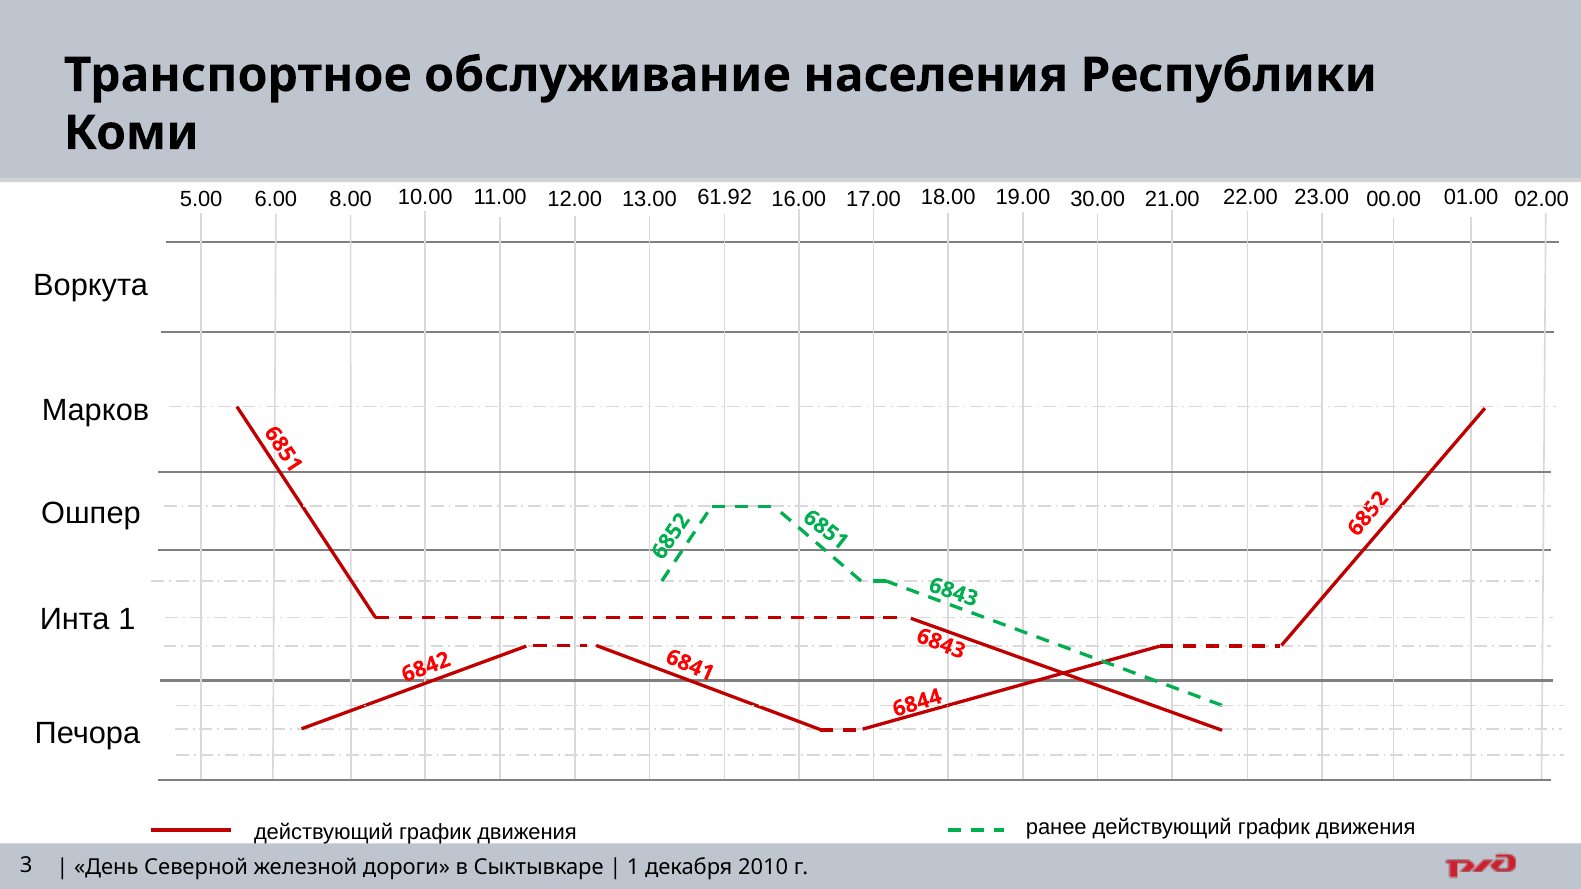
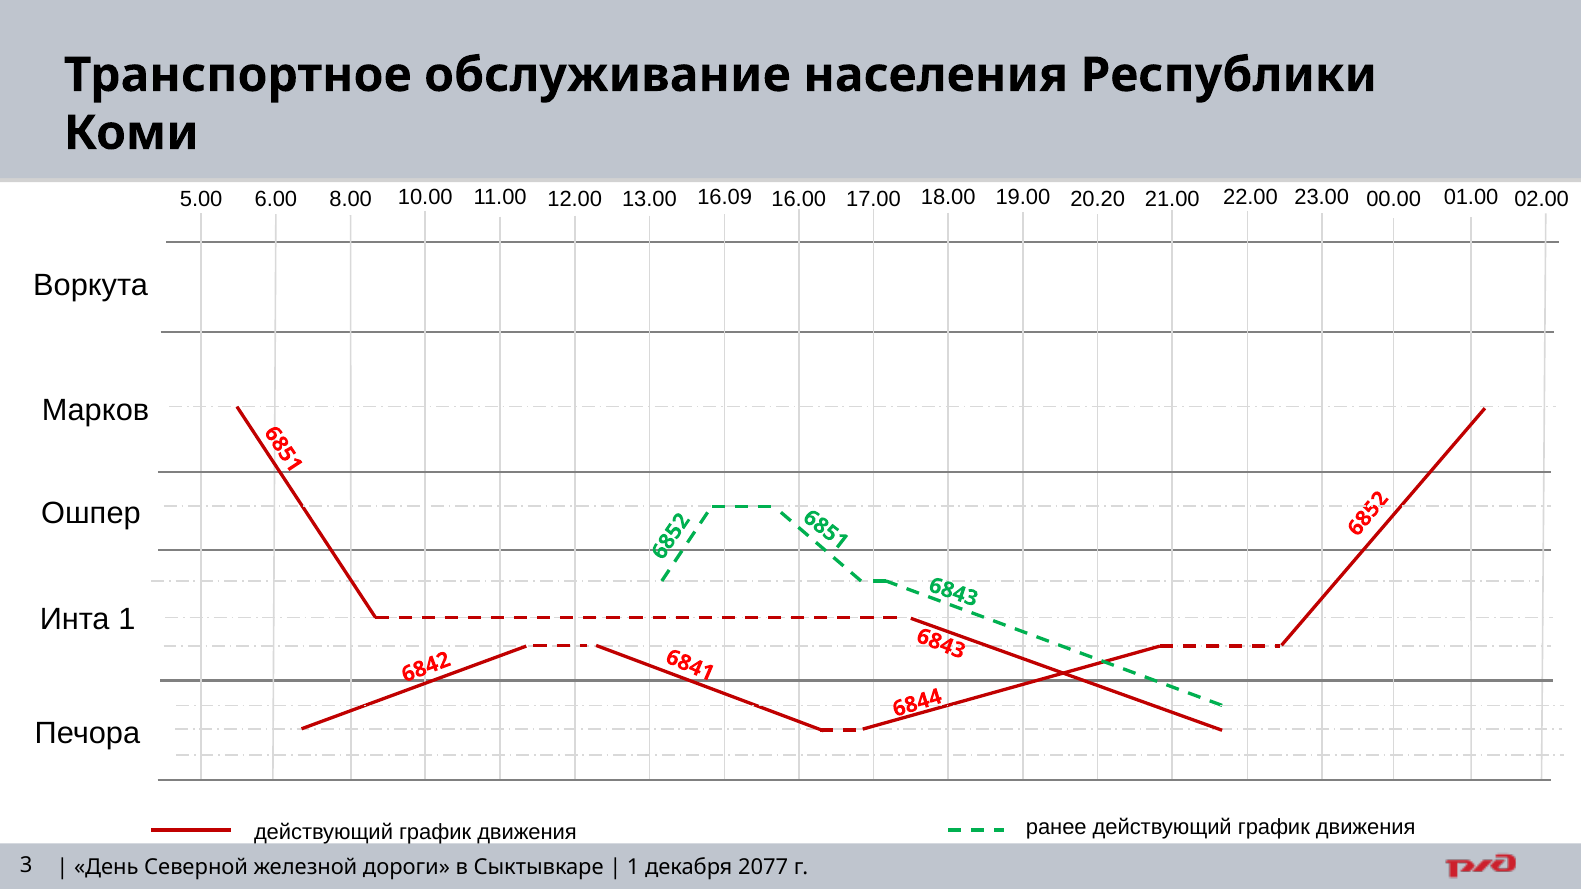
61.92: 61.92 -> 16.09
30.00: 30.00 -> 20.20
2010: 2010 -> 2077
